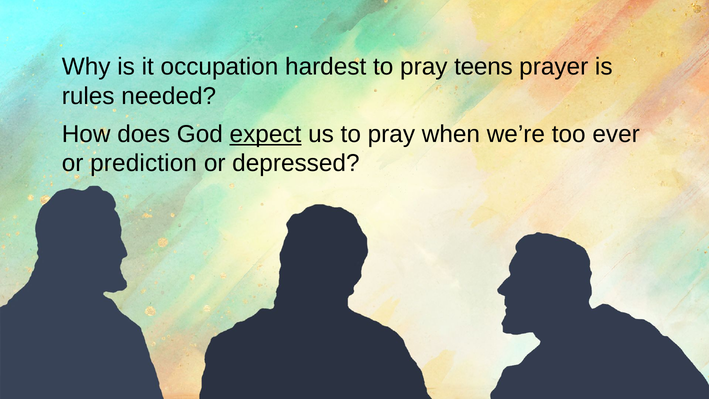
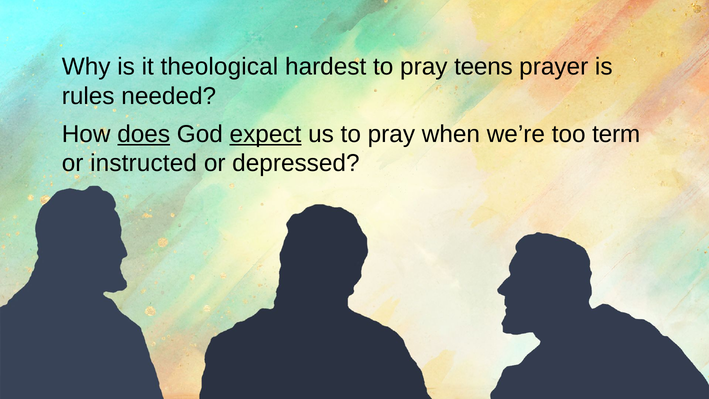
occupation: occupation -> theological
does underline: none -> present
ever: ever -> term
prediction: prediction -> instructed
